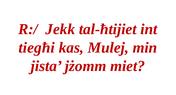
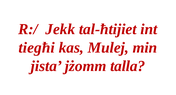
miet: miet -> talla
